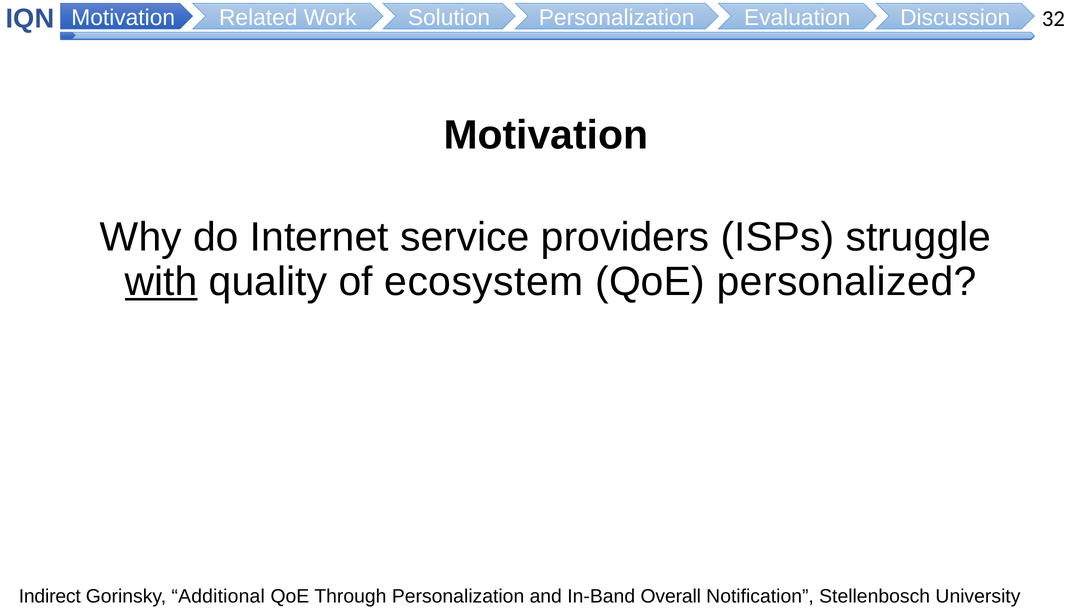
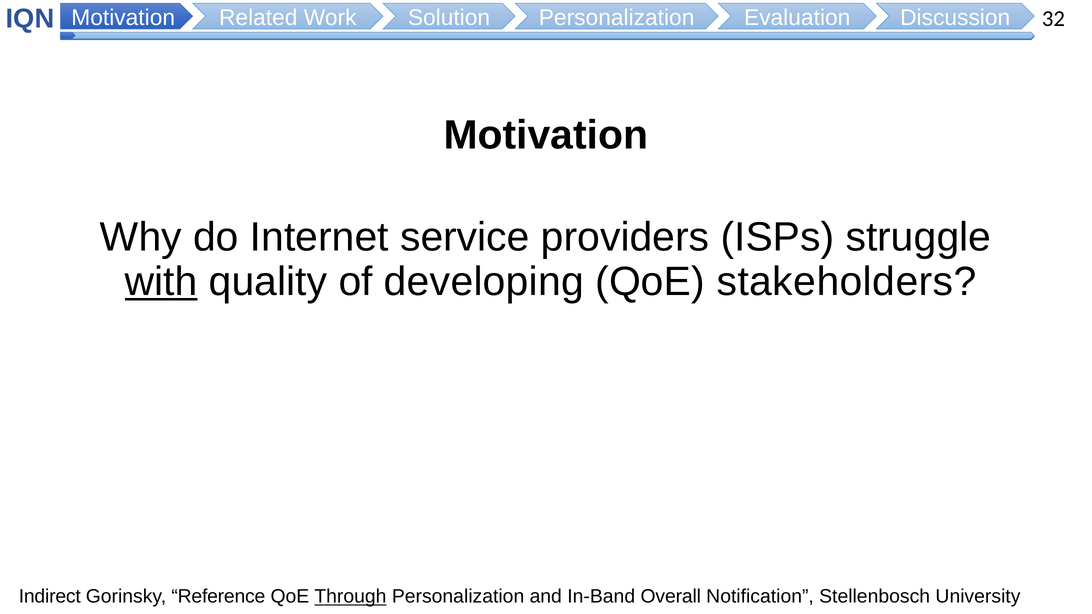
ecosystem: ecosystem -> developing
personalized: personalized -> stakeholders
Additional: Additional -> Reference
Through underline: none -> present
